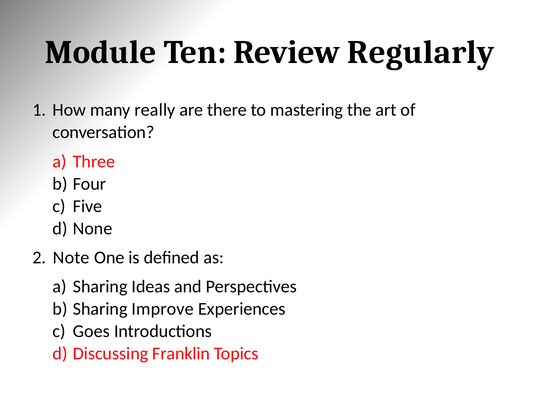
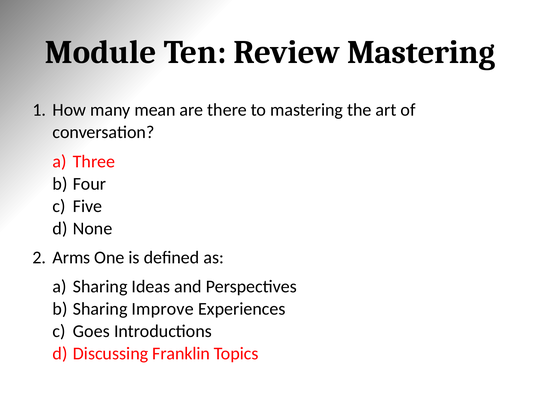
Review Regularly: Regularly -> Mastering
really: really -> mean
Note: Note -> Arms
